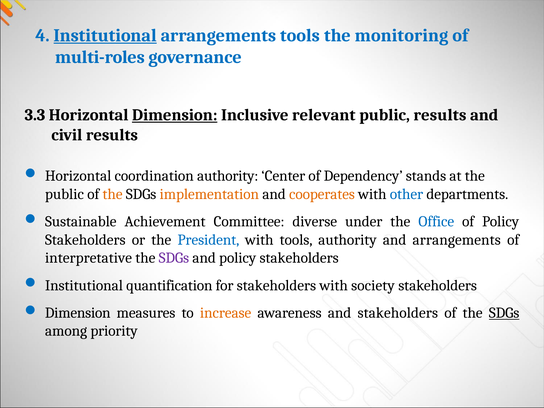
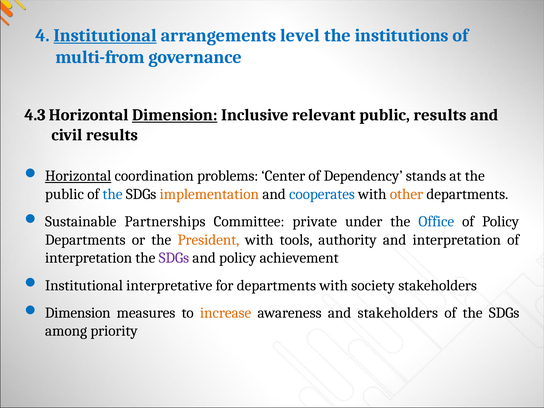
arrangements tools: tools -> level
monitoring: monitoring -> institutions
multi-roles: multi-roles -> multi-from
3.3: 3.3 -> 4.3
Horizontal at (78, 176) underline: none -> present
coordination authority: authority -> problems
the at (113, 194) colour: orange -> blue
cooperates colour: orange -> blue
other colour: blue -> orange
Achievement: Achievement -> Partnerships
diverse: diverse -> private
Stakeholders at (85, 240): Stakeholders -> Departments
President colour: blue -> orange
and arrangements: arrangements -> interpretation
interpretative at (88, 258): interpretative -> interpretation
and policy stakeholders: stakeholders -> achievement
quantification: quantification -> interpretative
for stakeholders: stakeholders -> departments
SDGs at (504, 313) underline: present -> none
